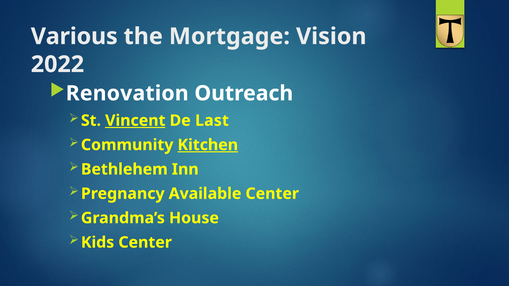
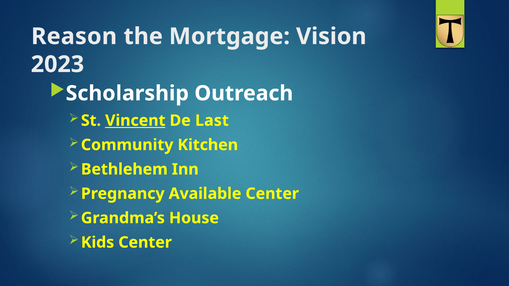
Various: Various -> Reason
2022: 2022 -> 2023
Renovation: Renovation -> Scholarship
Kitchen underline: present -> none
